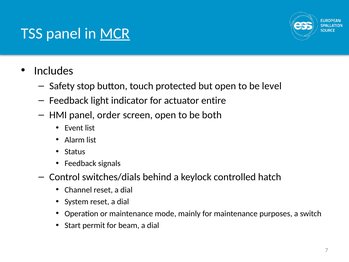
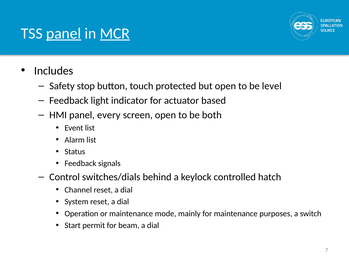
panel at (64, 33) underline: none -> present
entire: entire -> based
order: order -> every
